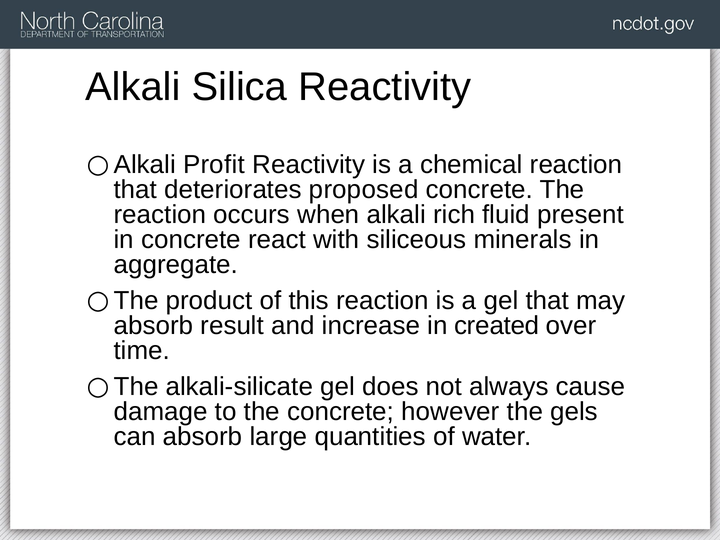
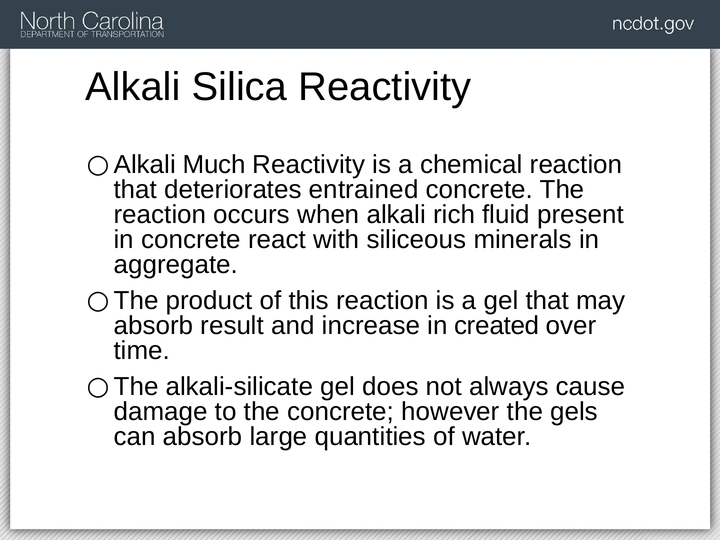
Profit: Profit -> Much
proposed: proposed -> entrained
